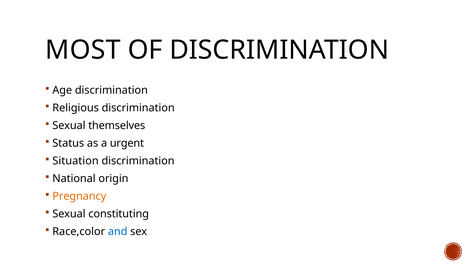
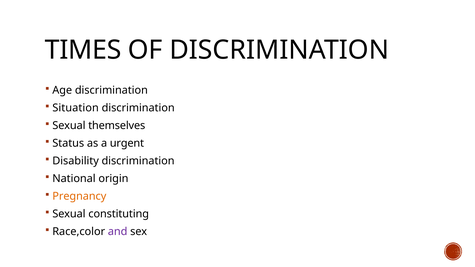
MOST: MOST -> TIMES
Religious: Religious -> Situation
Situation: Situation -> Disability
and colour: blue -> purple
